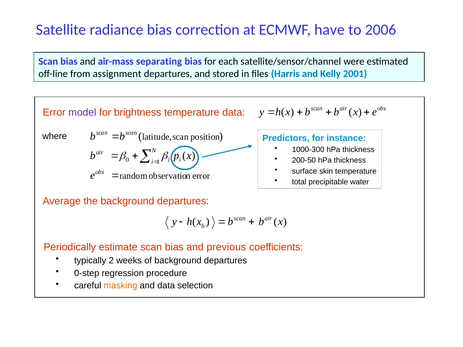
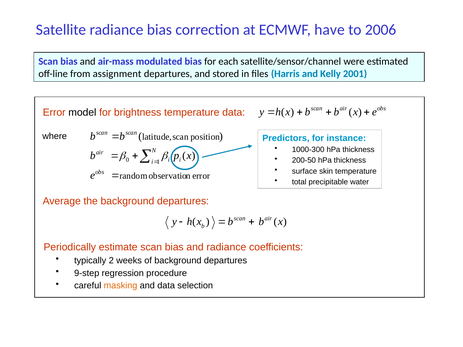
separating: separating -> modulated
model colour: purple -> black
and previous: previous -> radiance
0-step: 0-step -> 9-step
